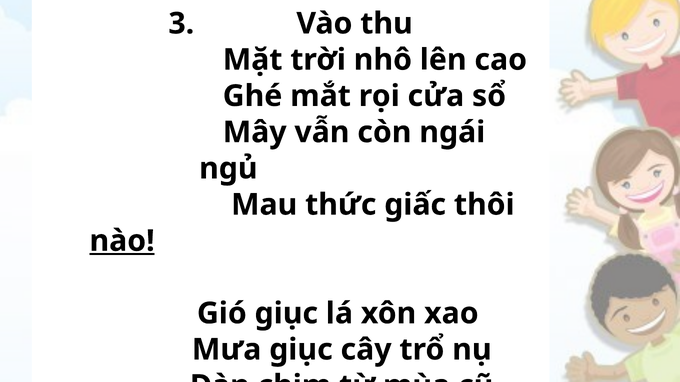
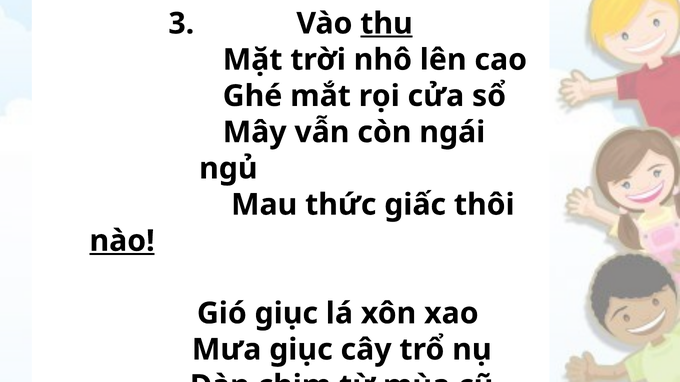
thu at (386, 24) underline: none -> present
